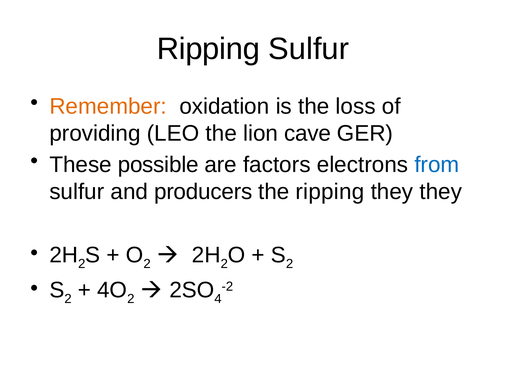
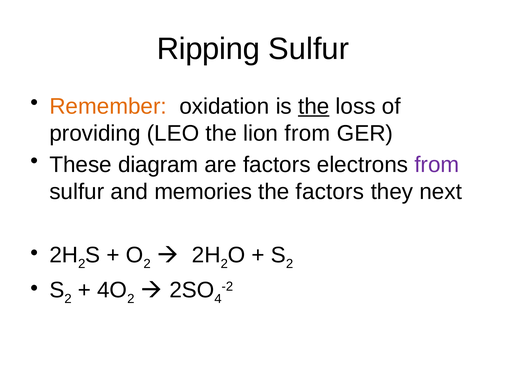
the at (314, 106) underline: none -> present
lion cave: cave -> from
possible: possible -> diagram
from at (437, 165) colour: blue -> purple
producers: producers -> memories
the ripping: ripping -> factors
they they: they -> next
